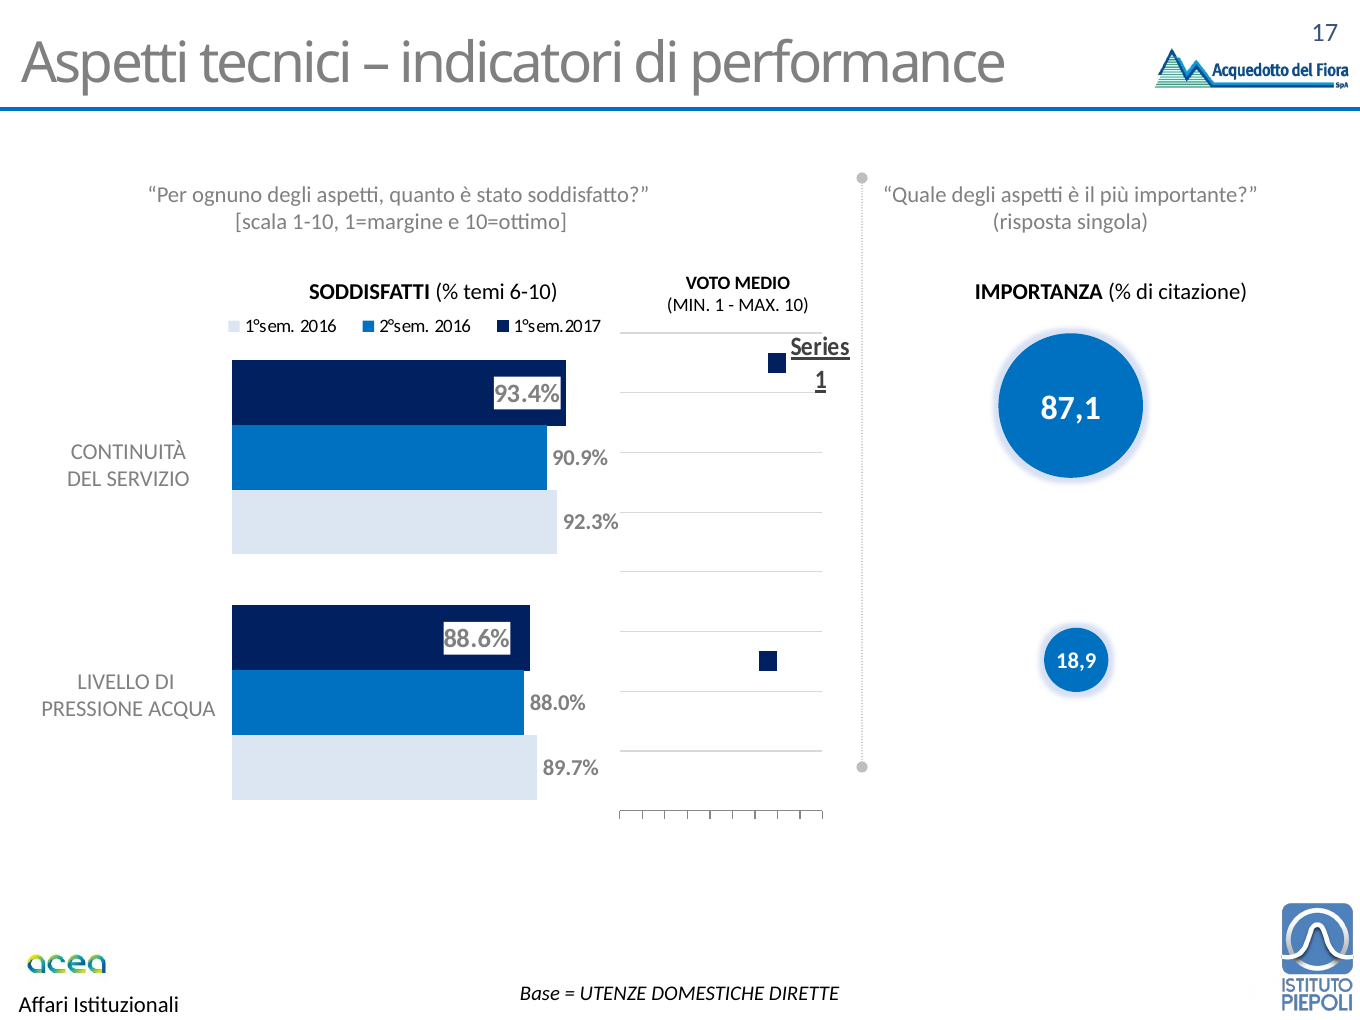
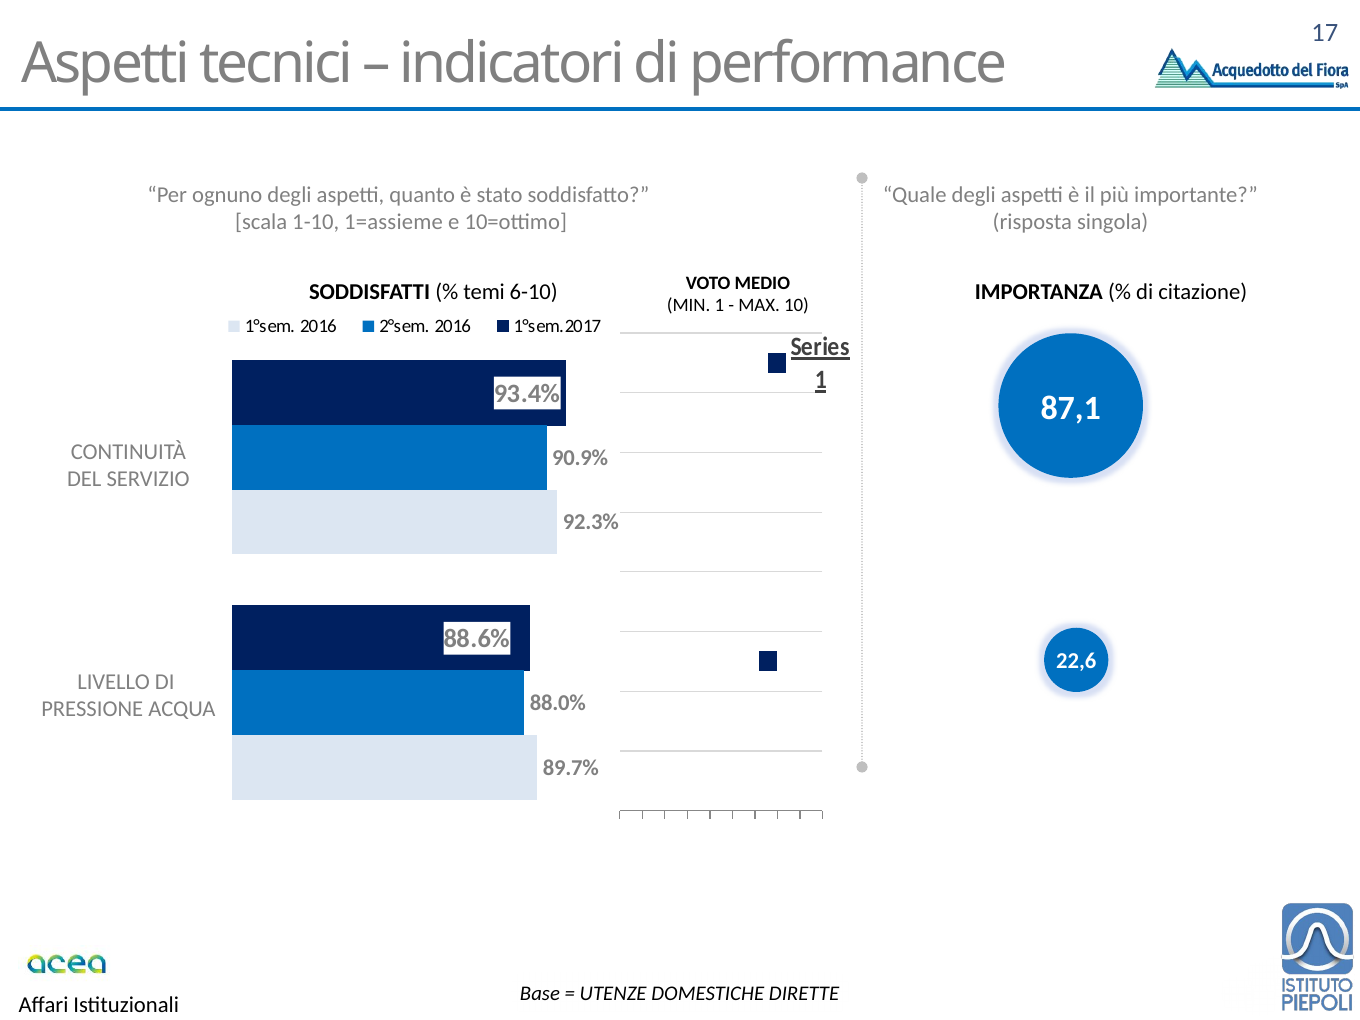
1=margine: 1=margine -> 1=assieme
18,9: 18,9 -> 22,6
